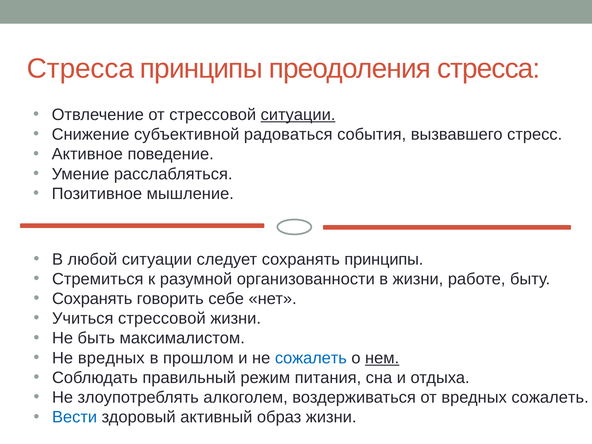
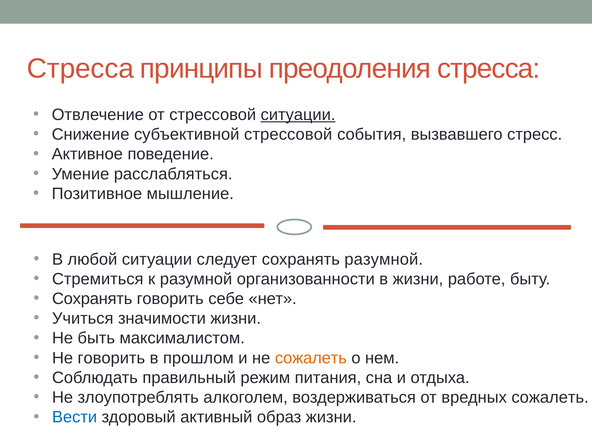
субъективной радоваться: радоваться -> стрессовой
сохранять принципы: принципы -> разумной
Учиться стрессовой: стрессовой -> значимости
Не вредных: вредных -> говорить
сожалеть at (311, 358) colour: blue -> orange
нем underline: present -> none
